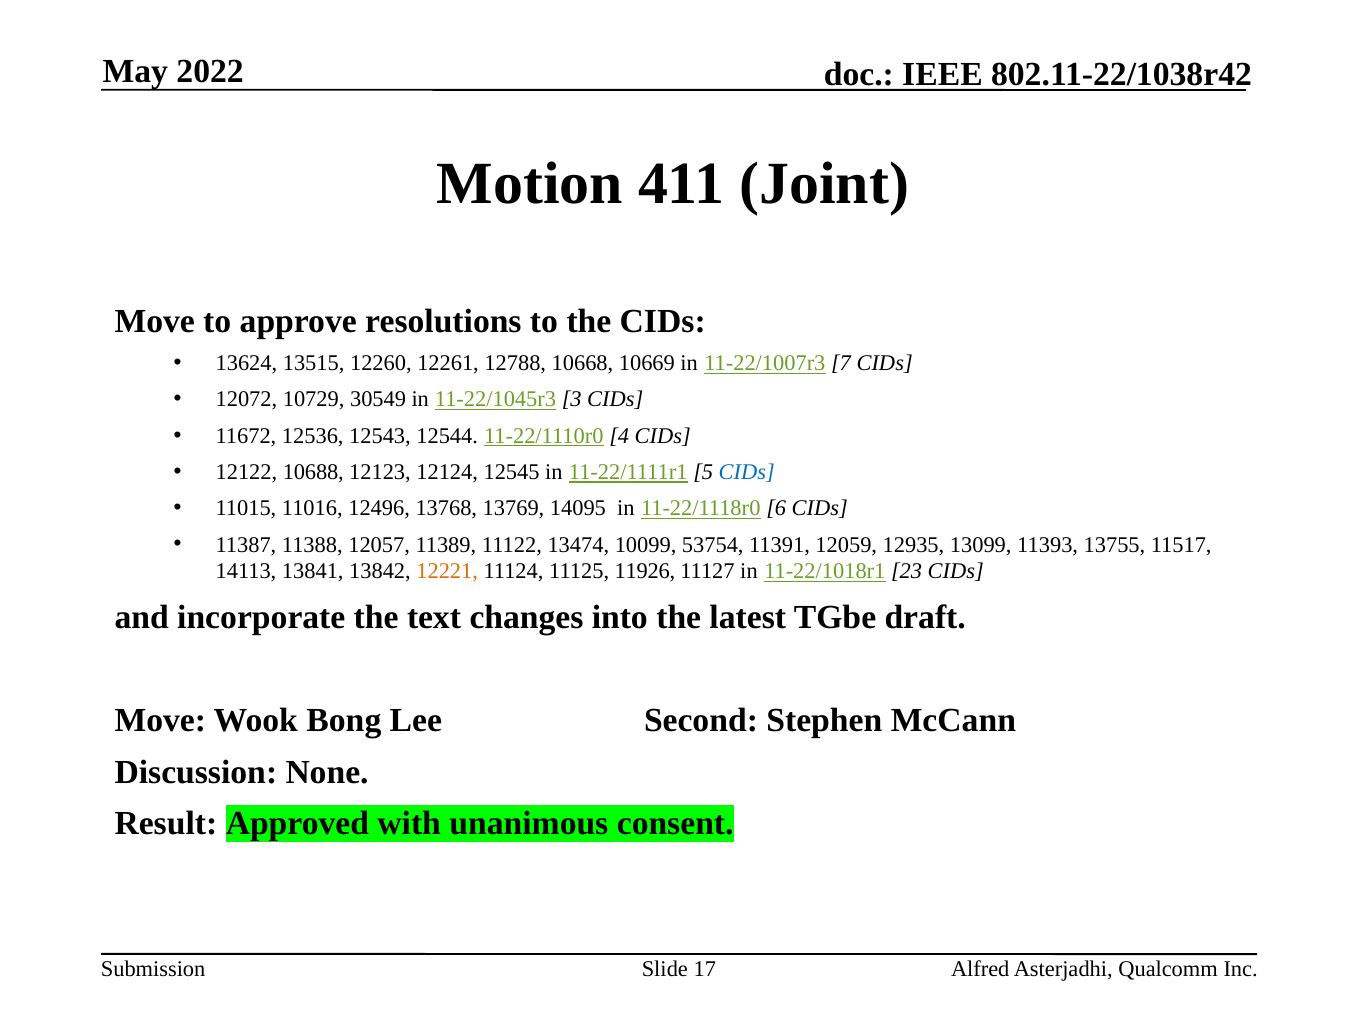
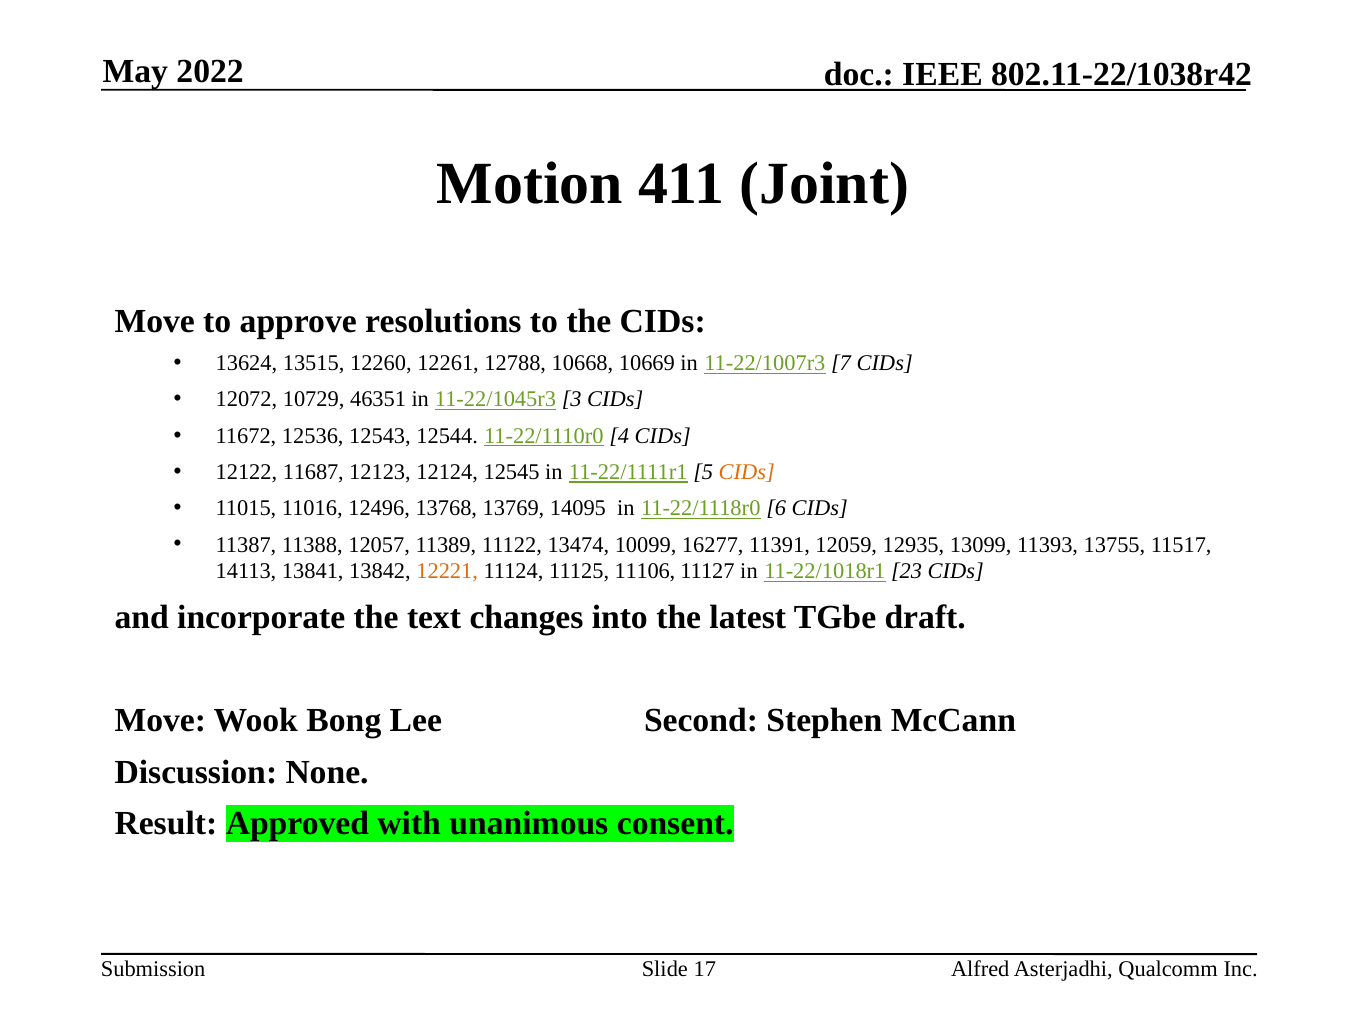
30549: 30549 -> 46351
10688: 10688 -> 11687
CIDs at (747, 472) colour: blue -> orange
53754: 53754 -> 16277
11926: 11926 -> 11106
